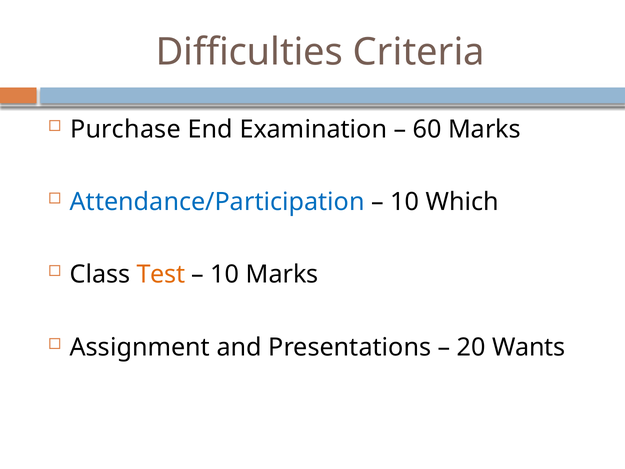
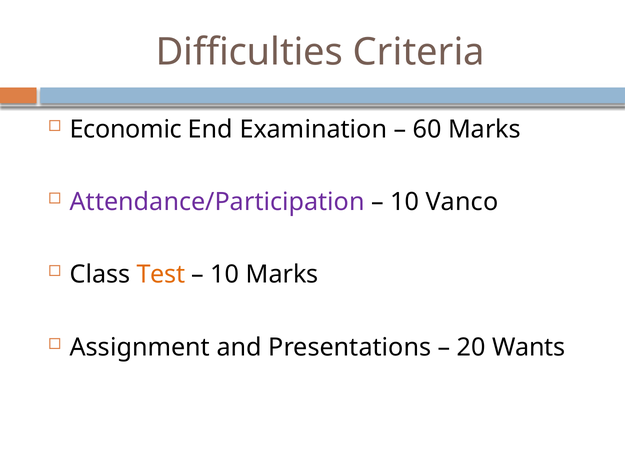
Purchase: Purchase -> Economic
Attendance/Participation colour: blue -> purple
Which: Which -> Vanco
